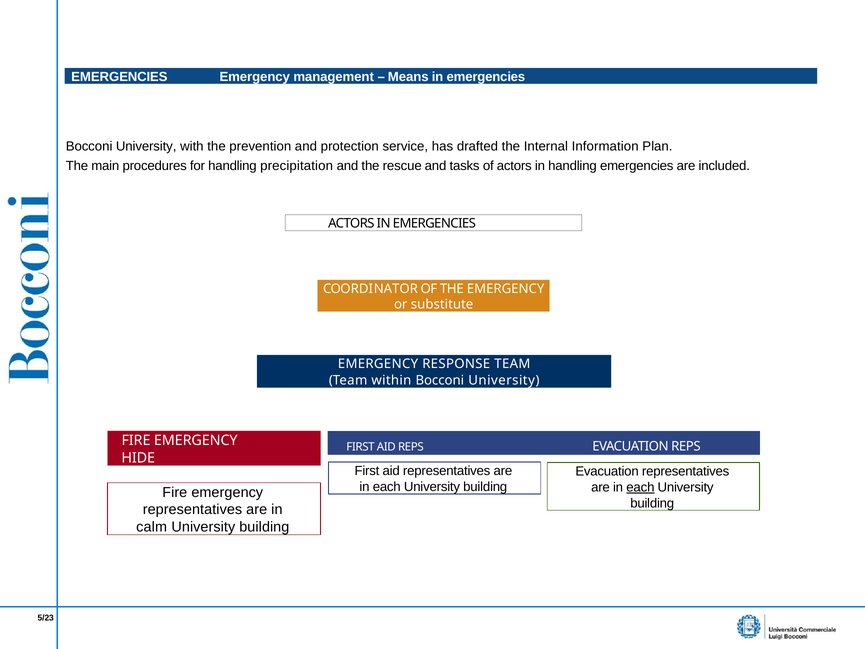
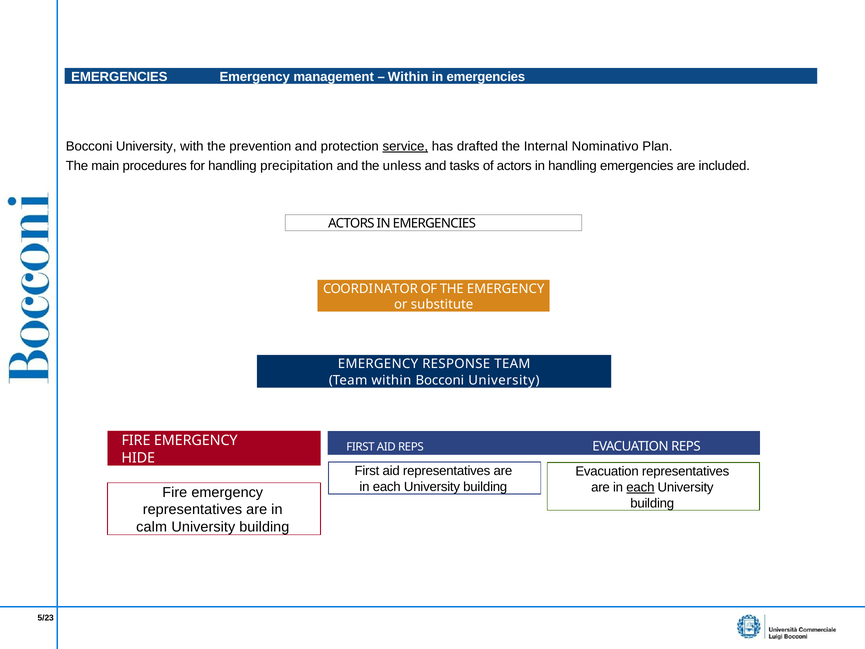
Means at (408, 77): Means -> Within
service underline: none -> present
Information: Information -> Nominativo
rescue: rescue -> unless
